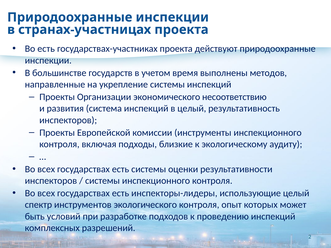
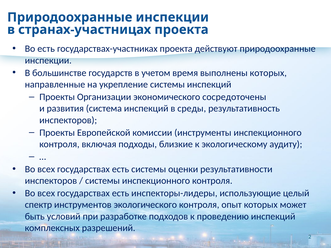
выполнены методов: методов -> которых
несоответствию: несоответствию -> сосредоточены
в целый: целый -> среды
